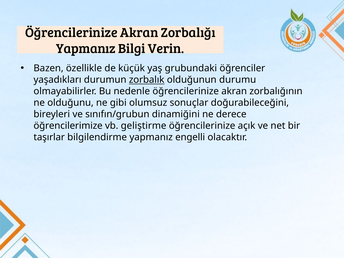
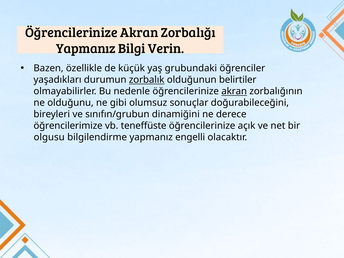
durumu: durumu -> belirtiler
akran at (234, 91) underline: none -> present
geliştirme: geliştirme -> teneffüste
taşırlar: taşırlar -> olgusu
